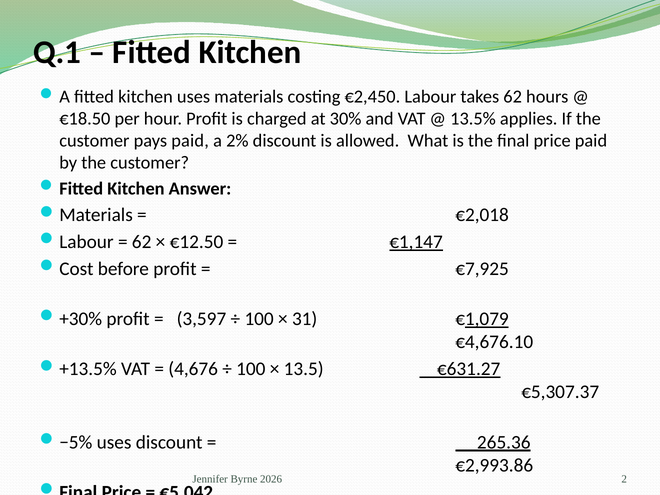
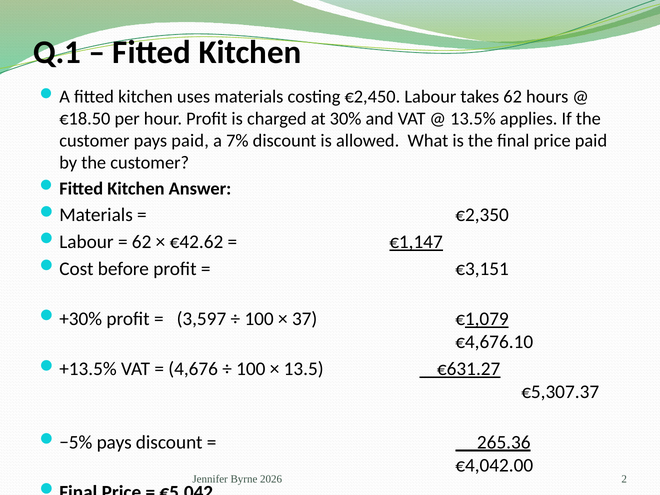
2%: 2% -> 7%
€2,018: €2,018 -> €2,350
€12.50: €12.50 -> €42.62
€7,925: €7,925 -> €3,151
31: 31 -> 37
−5% uses: uses -> pays
€2,993.86: €2,993.86 -> €4,042.00
